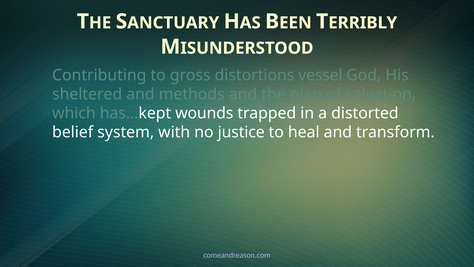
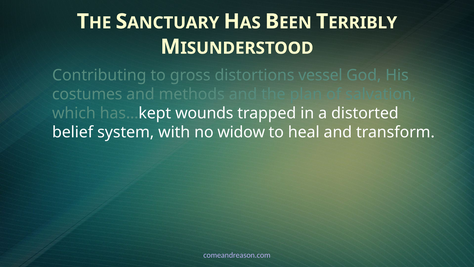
sheltered: sheltered -> costumes
justice: justice -> widow
